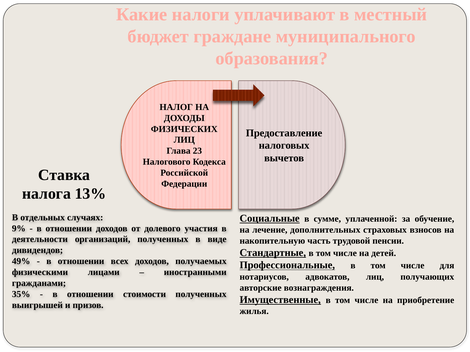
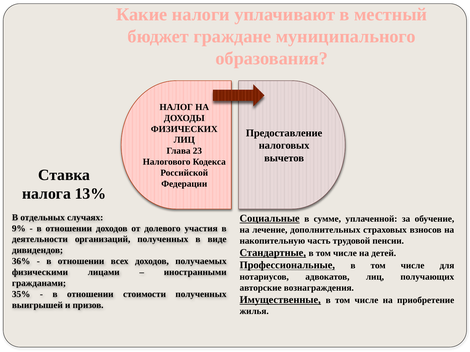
49%: 49% -> 36%
